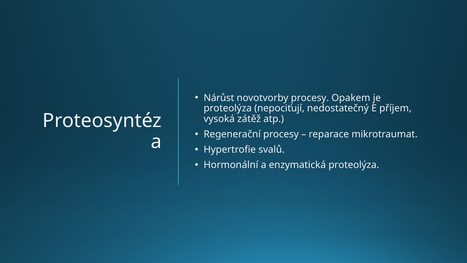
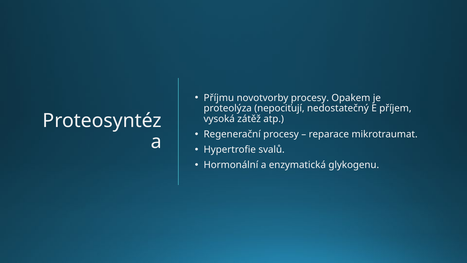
Nárůst: Nárůst -> Příjmu
enzymatická proteolýza: proteolýza -> glykogenu
